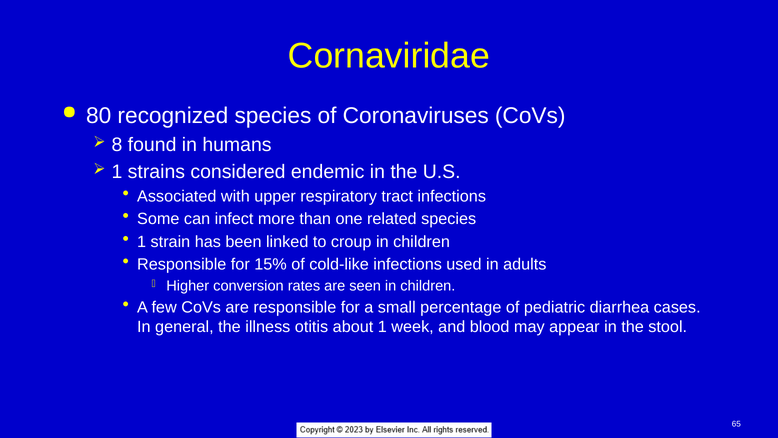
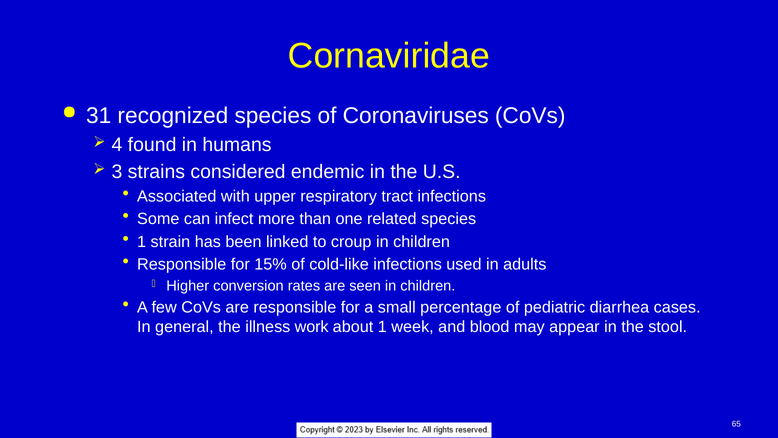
80: 80 -> 31
8: 8 -> 4
1 at (117, 172): 1 -> 3
otitis: otitis -> work
